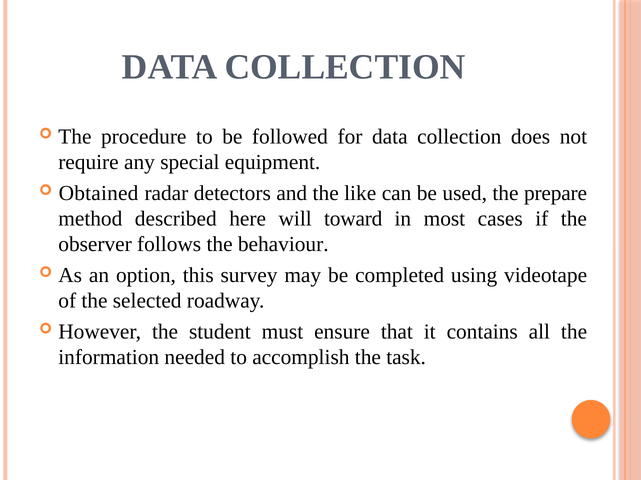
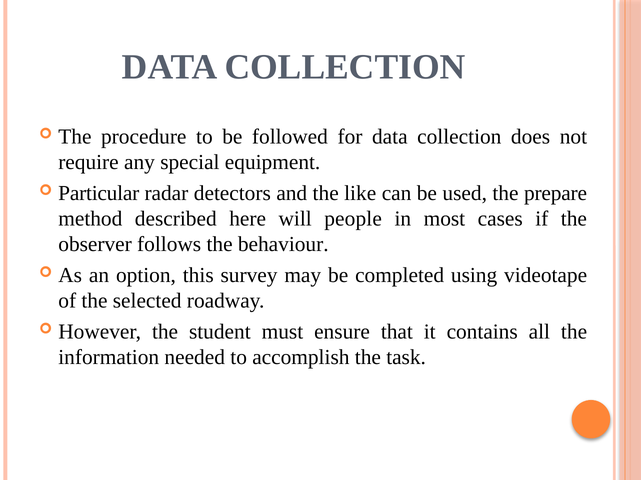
Obtained: Obtained -> Particular
toward: toward -> people
